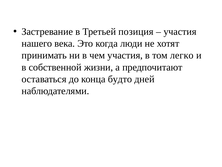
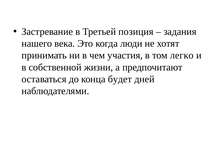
участия at (180, 32): участия -> задания
будто: будто -> будет
